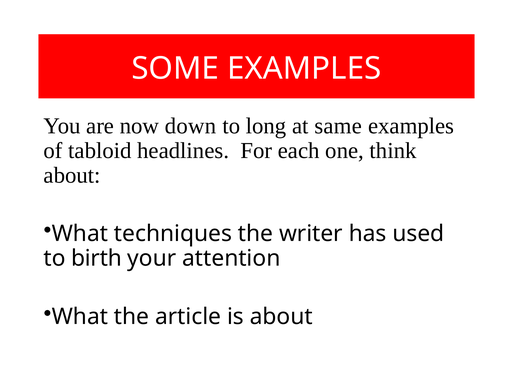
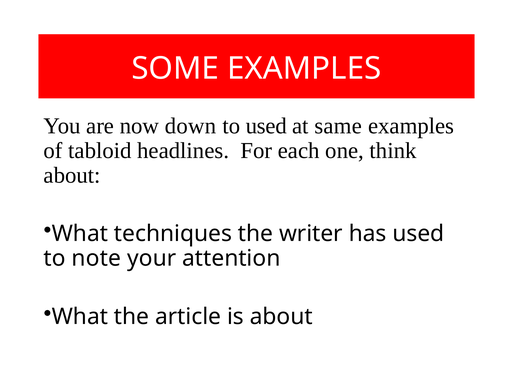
to long: long -> used
birth: birth -> note
